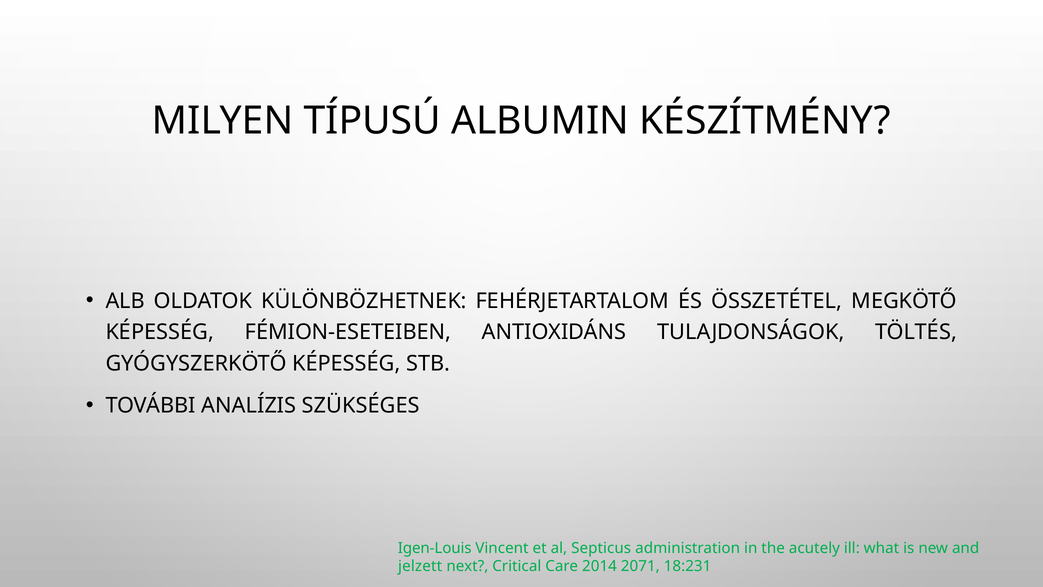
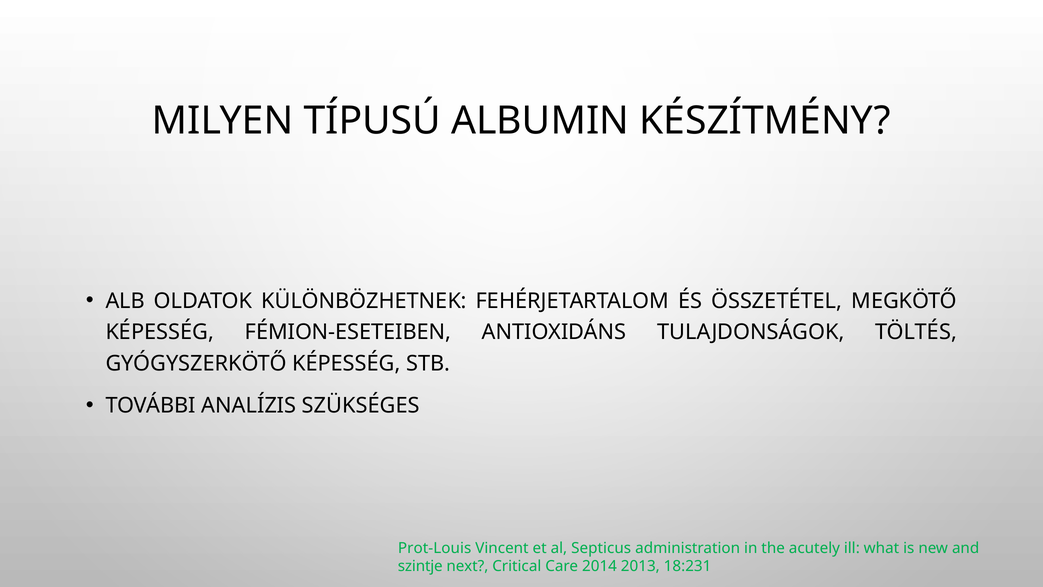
Igen-Louis: Igen-Louis -> Prot-Louis
jelzett: jelzett -> szintje
2071: 2071 -> 2013
